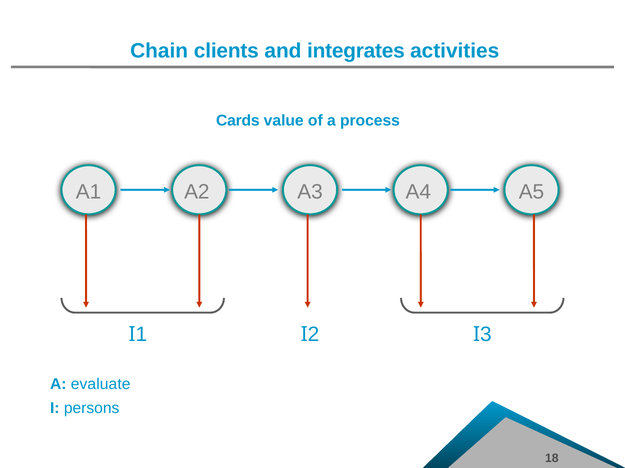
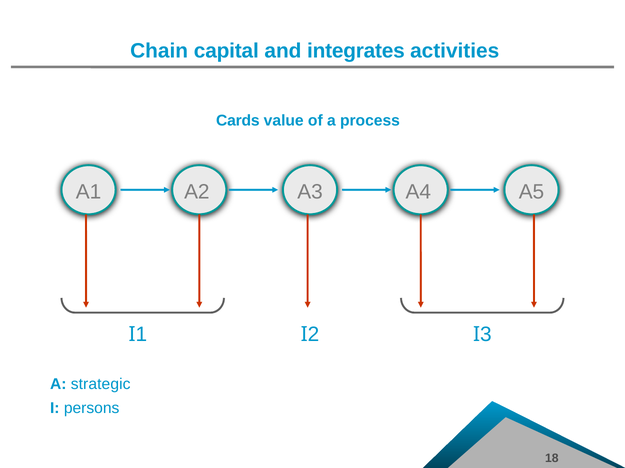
clients: clients -> capital
evaluate: evaluate -> strategic
